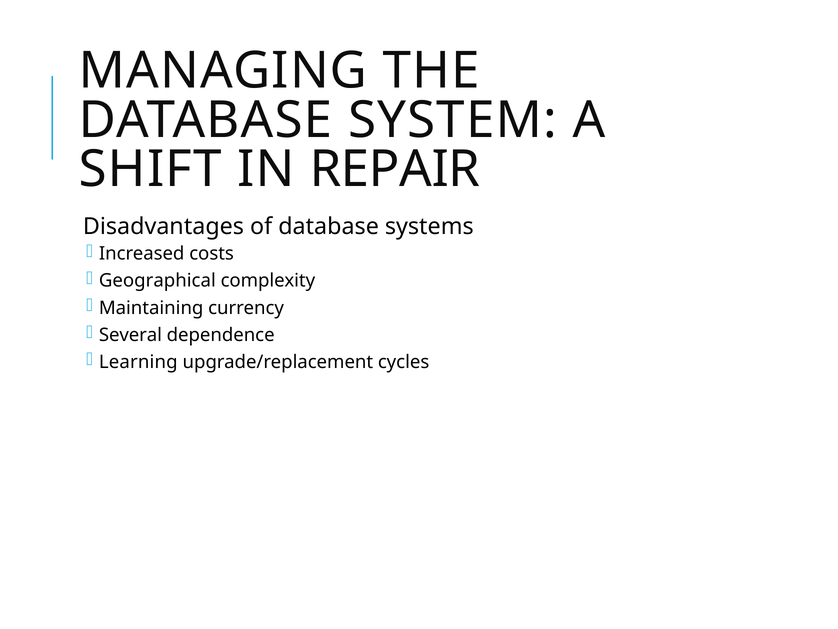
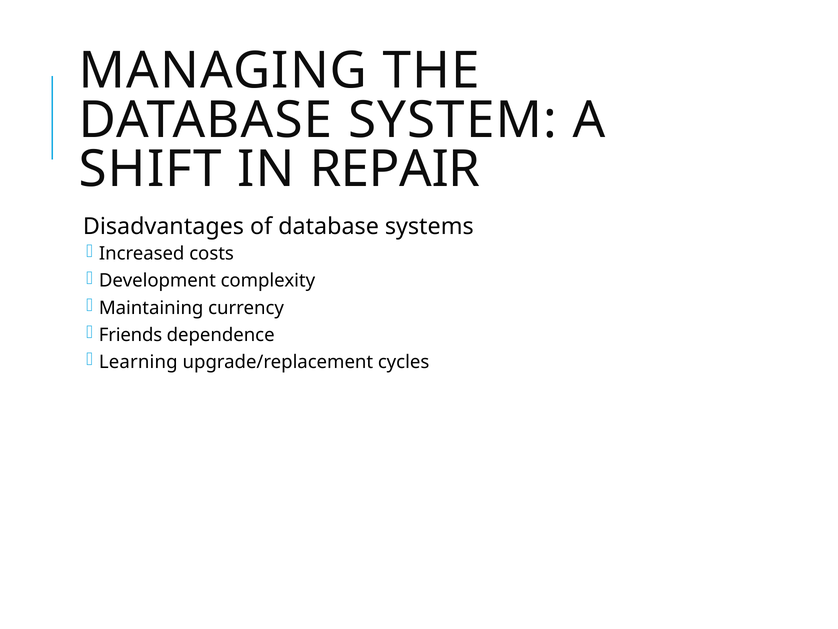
Geographical: Geographical -> Development
Several: Several -> Friends
